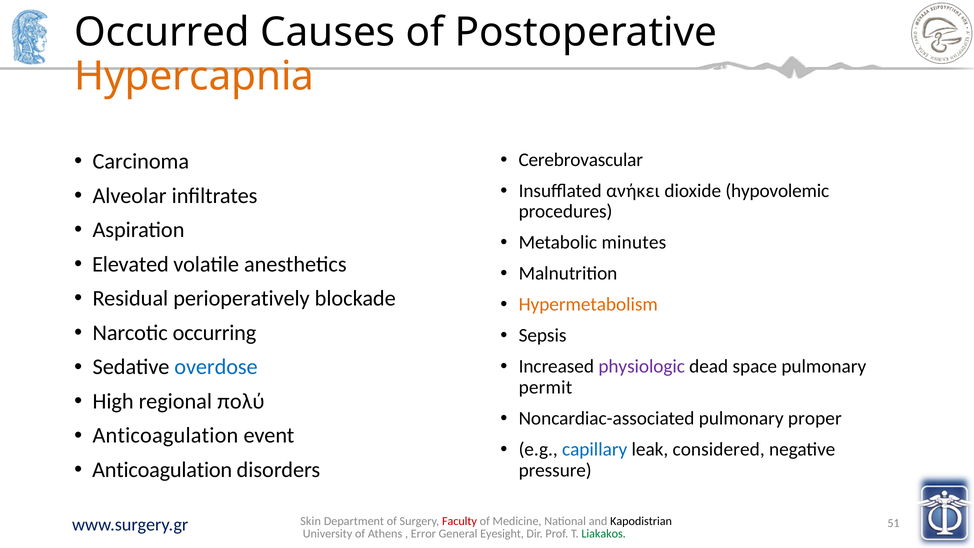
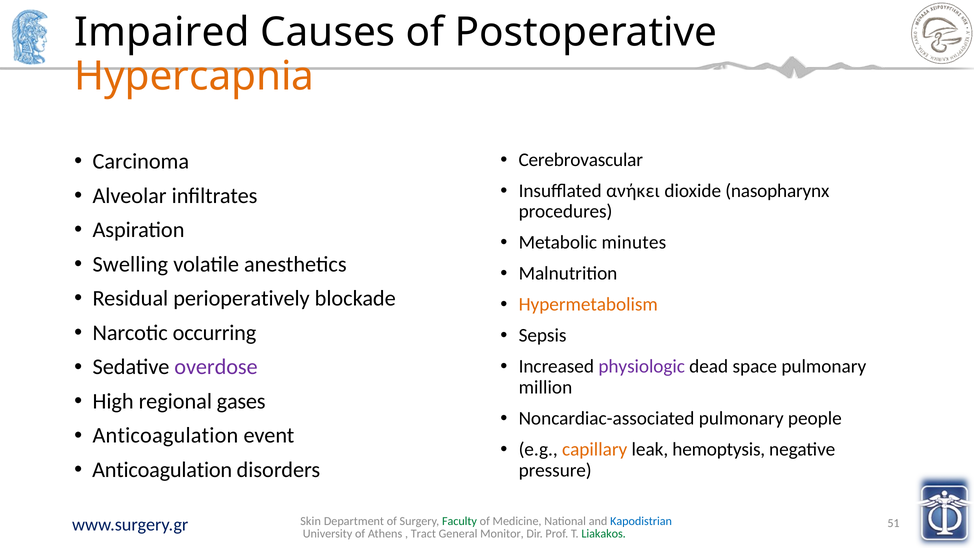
Occurred: Occurred -> Impaired
hypovolemic: hypovolemic -> nasopharynx
Elevated: Elevated -> Swelling
overdose colour: blue -> purple
permit: permit -> million
πολύ: πολύ -> gases
proper: proper -> people
capillary colour: blue -> orange
considered: considered -> hemoptysis
Faculty colour: red -> green
Kapodistrian colour: black -> blue
Error: Error -> Tract
Eyesight: Eyesight -> Monitor
